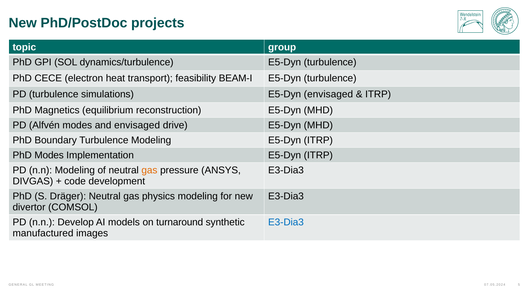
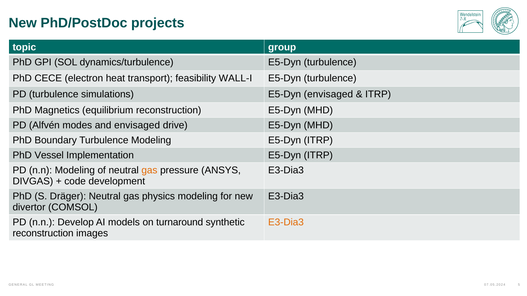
BEAM-I: BEAM-I -> WALL-I
PhD Modes: Modes -> Vessel
E3-Dia3 at (286, 223) colour: blue -> orange
manufactured at (43, 234): manufactured -> reconstruction
